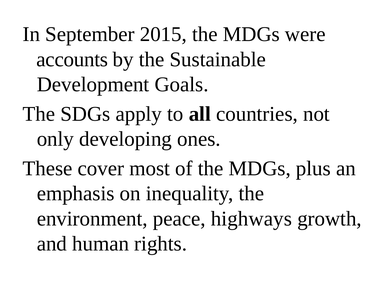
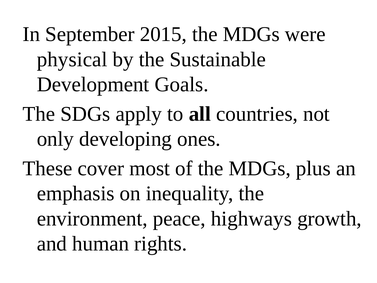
accounts: accounts -> physical
